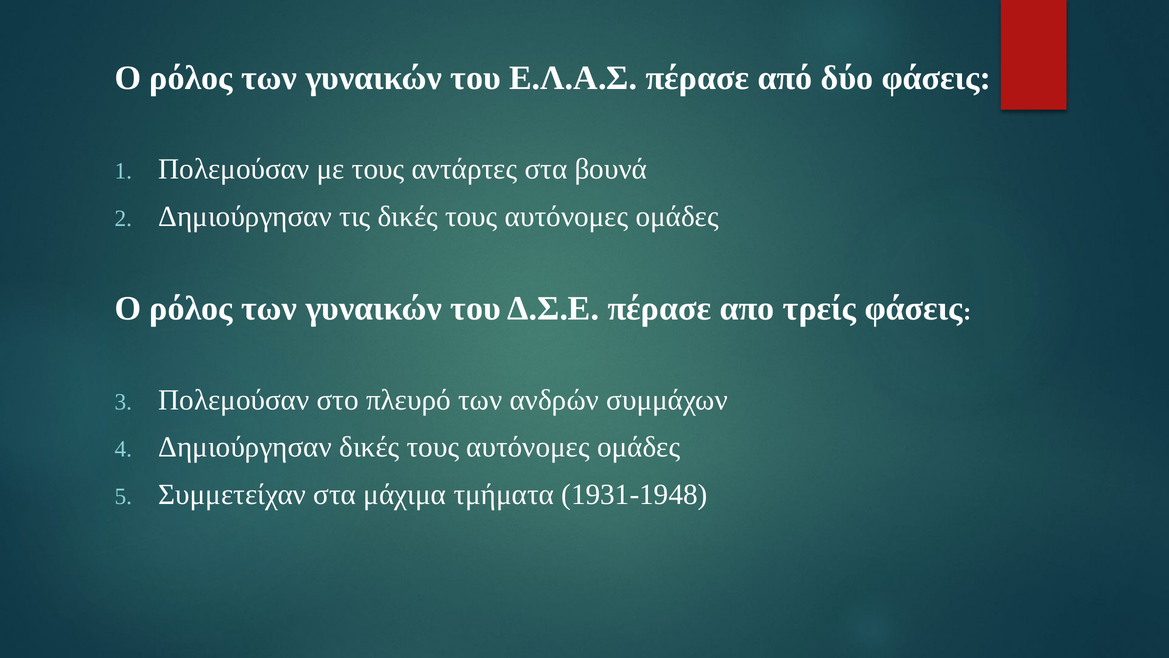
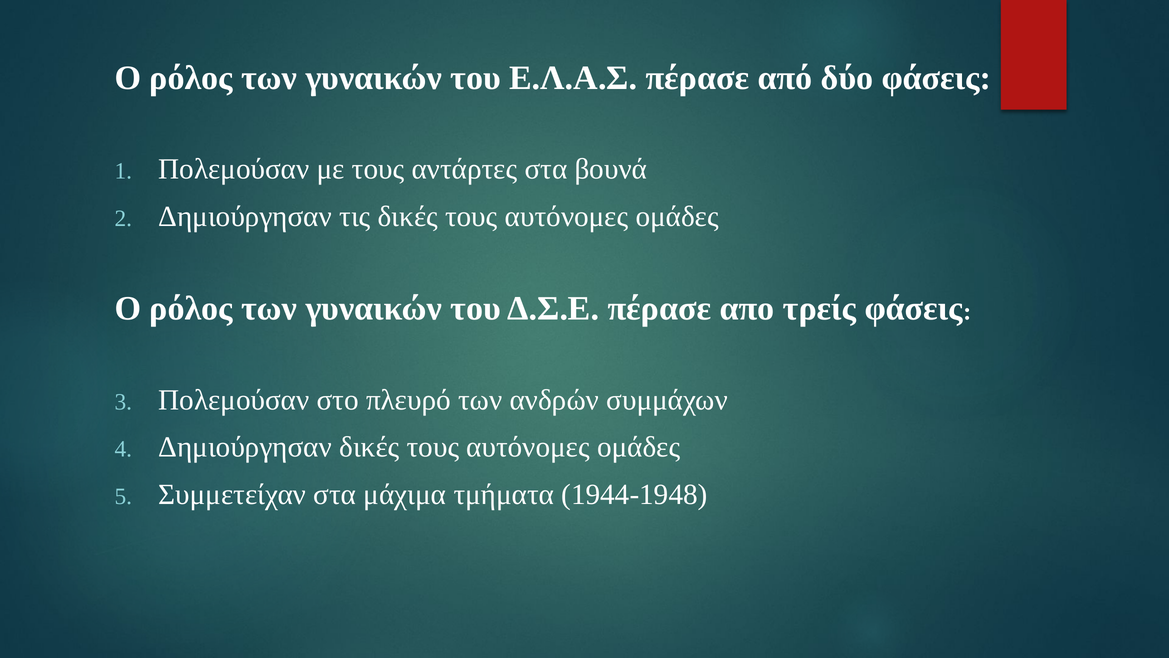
1931-1948: 1931-1948 -> 1944-1948
